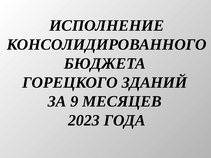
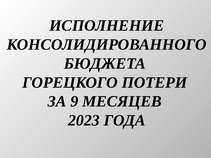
ЗДАНИЙ: ЗДАНИЙ -> ПОТЕРИ
